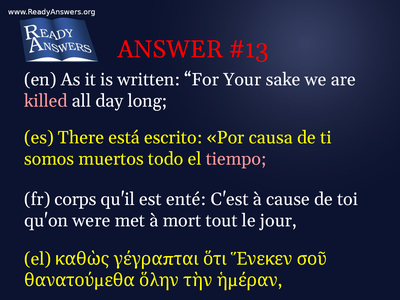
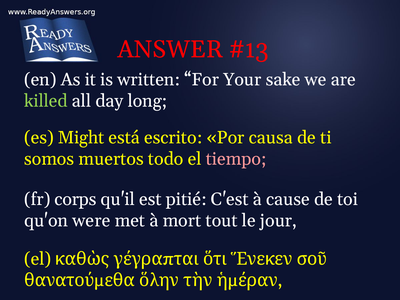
killed colour: pink -> light green
There: There -> Might
enté: enté -> pitié
